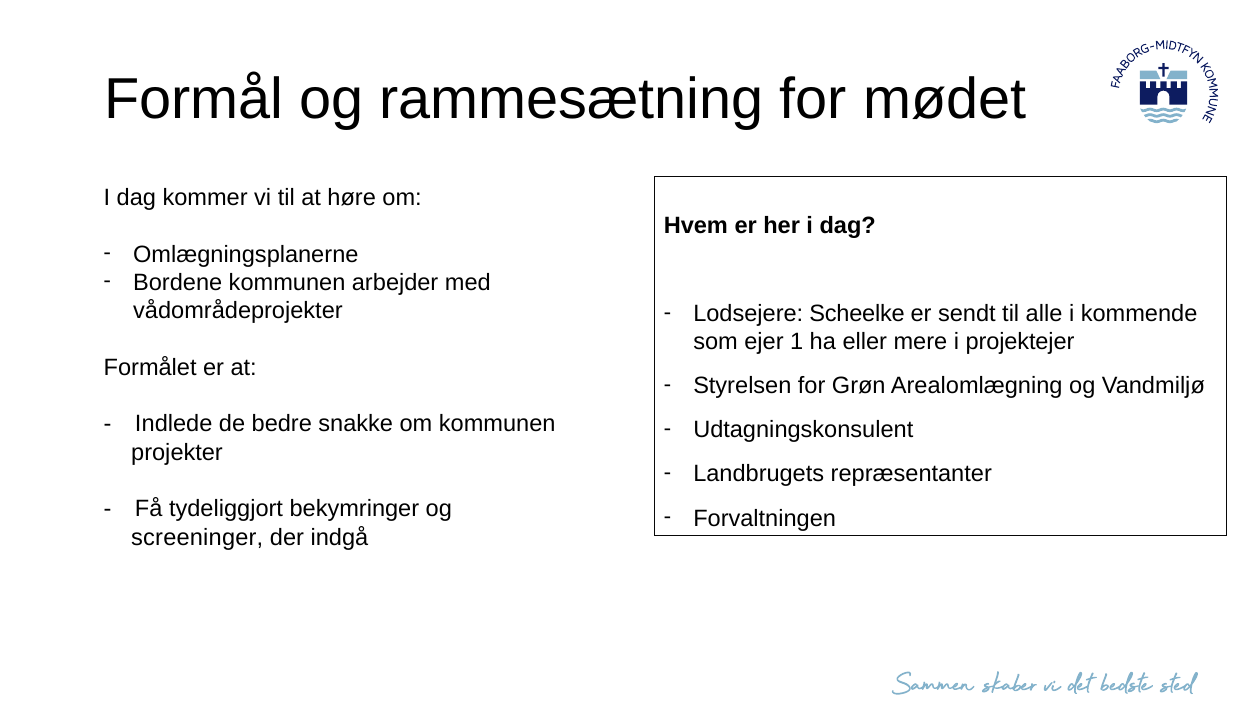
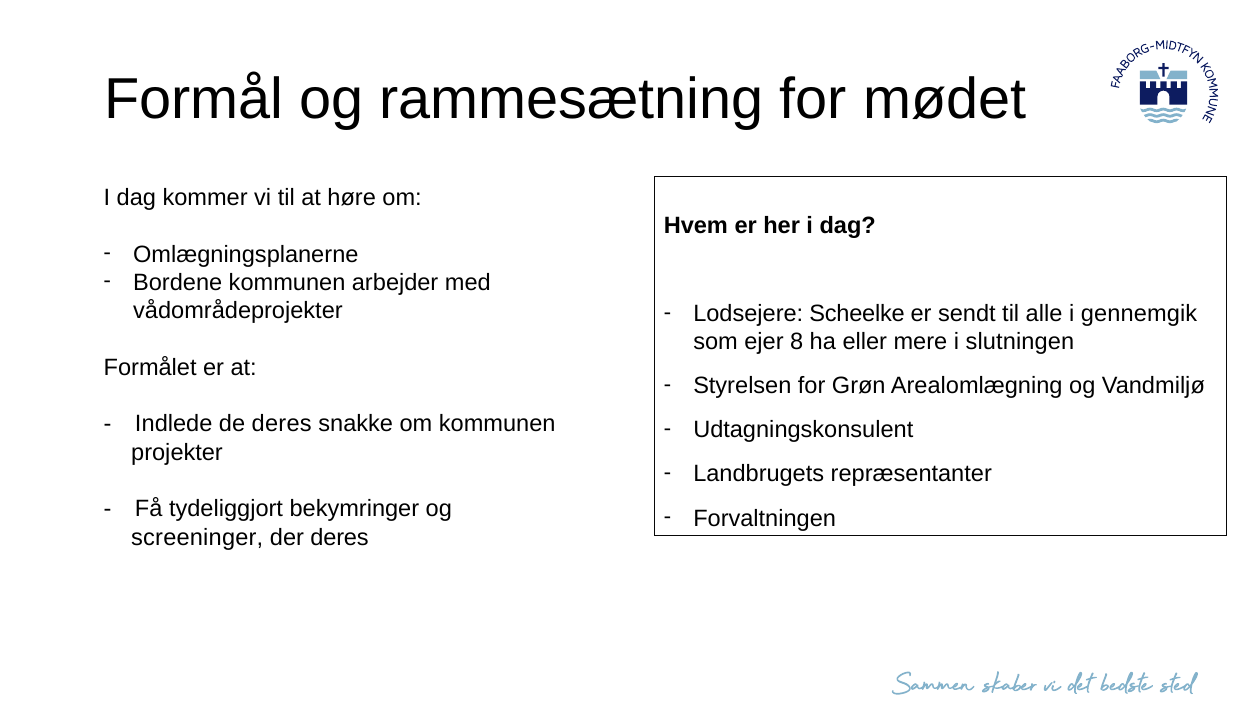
kommende: kommende -> gennemgik
1: 1 -> 8
projektejer: projektejer -> slutningen
de bedre: bedre -> deres
der indgå: indgå -> deres
